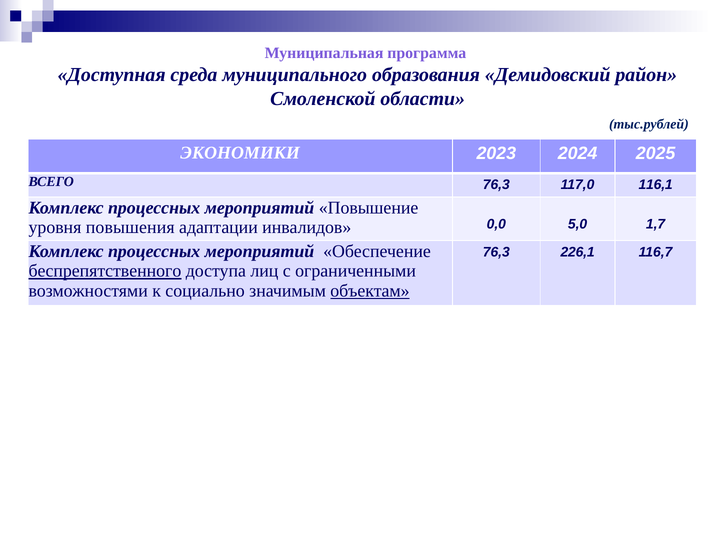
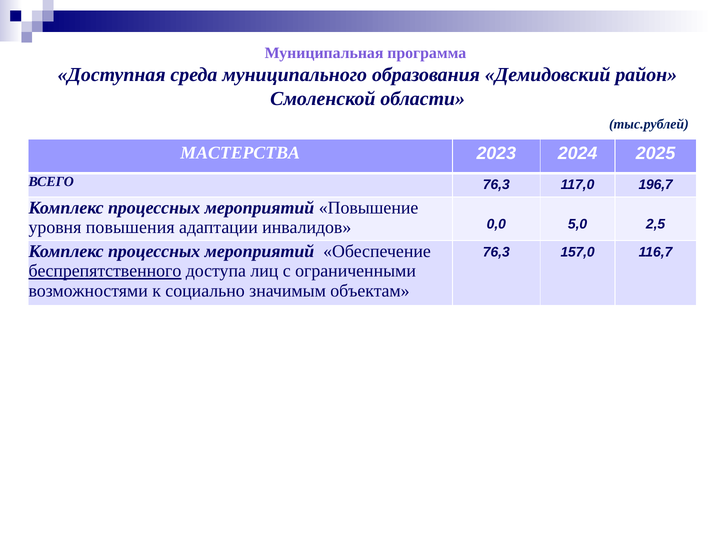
ЭКОНОМИКИ: ЭКОНОМИКИ -> МАСТЕРСТВА
116,1: 116,1 -> 196,7
1,7: 1,7 -> 2,5
226,1: 226,1 -> 157,0
объектам underline: present -> none
